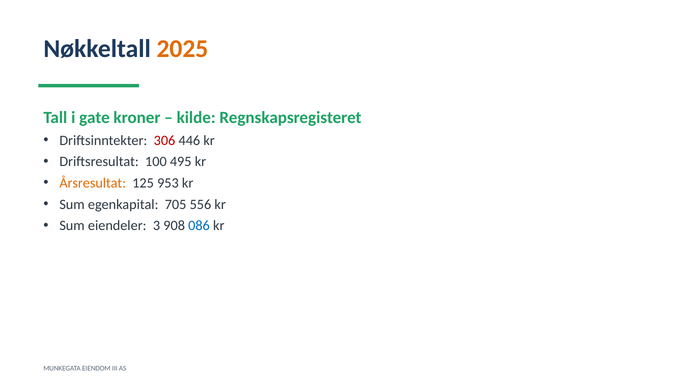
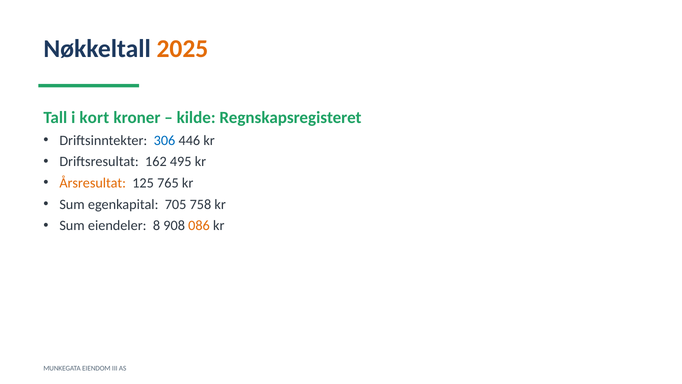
gate: gate -> kort
306 colour: red -> blue
100: 100 -> 162
953: 953 -> 765
556: 556 -> 758
3: 3 -> 8
086 colour: blue -> orange
